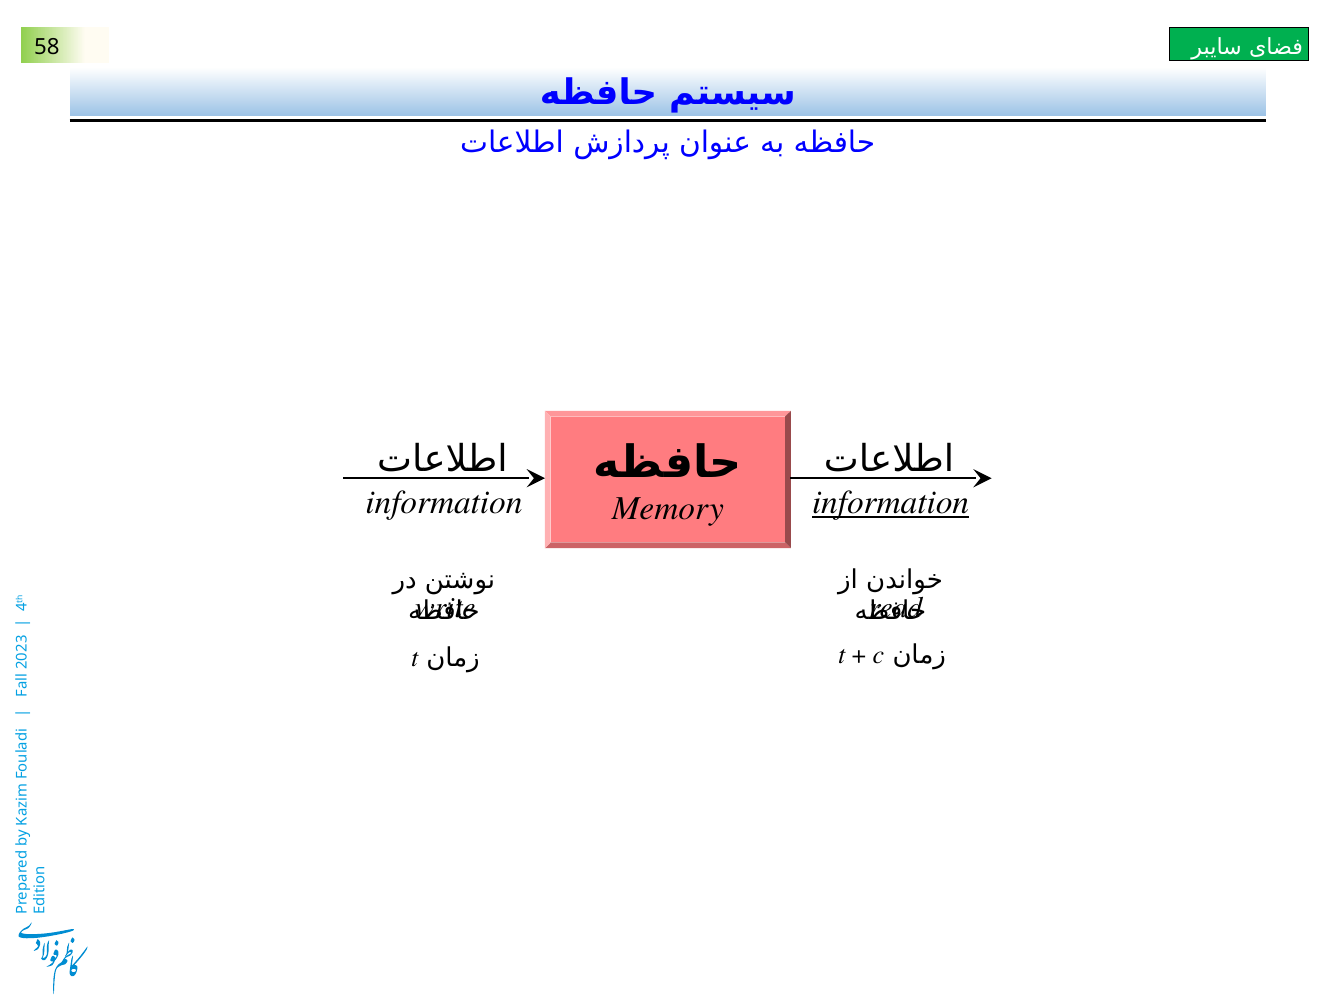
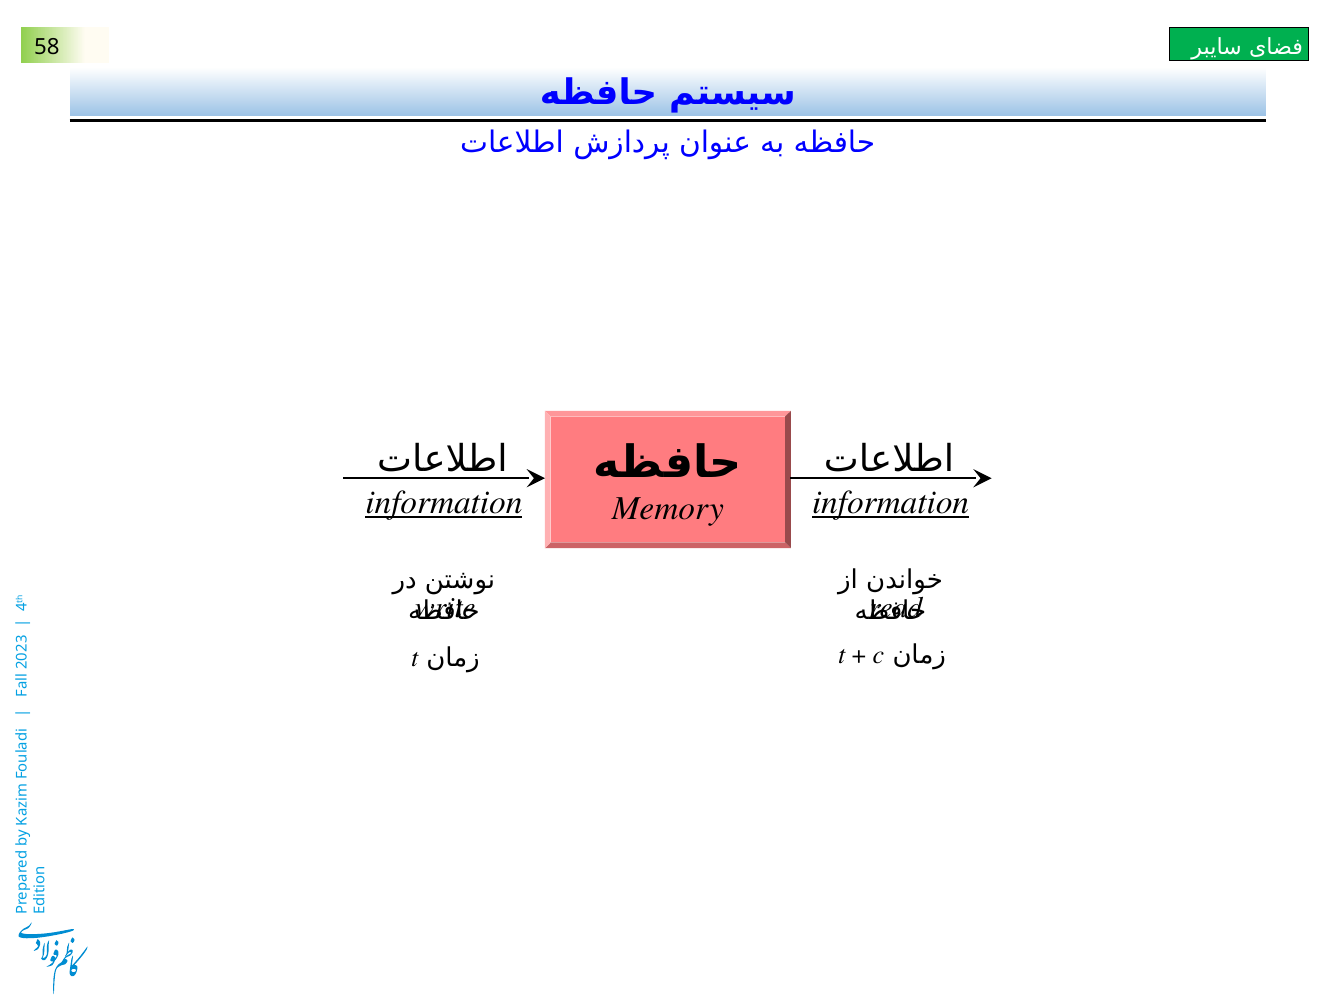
information at (444, 503) underline: none -> present
